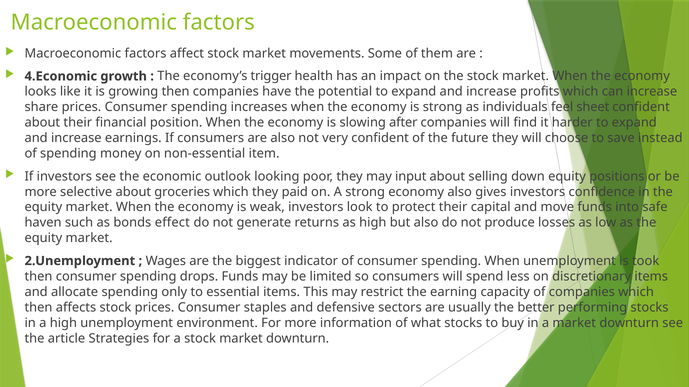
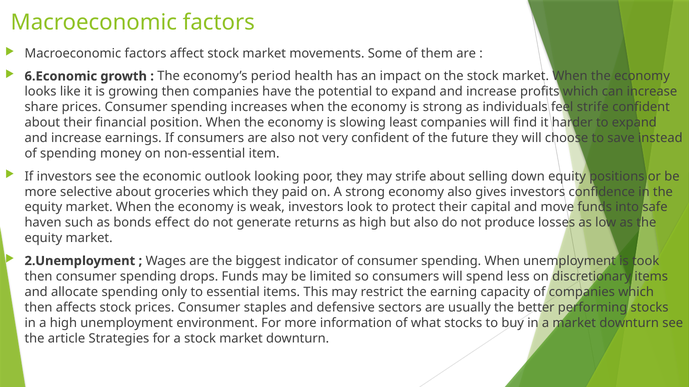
4.Economic: 4.Economic -> 6.Economic
trigger: trigger -> period
feel sheet: sheet -> strife
after: after -> least
may input: input -> strife
